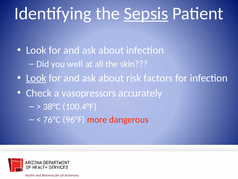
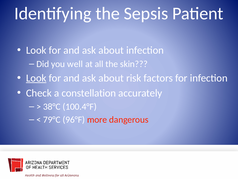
Sepsis underline: present -> none
vasopressors: vasopressors -> constellation
76°C: 76°C -> 79°C
